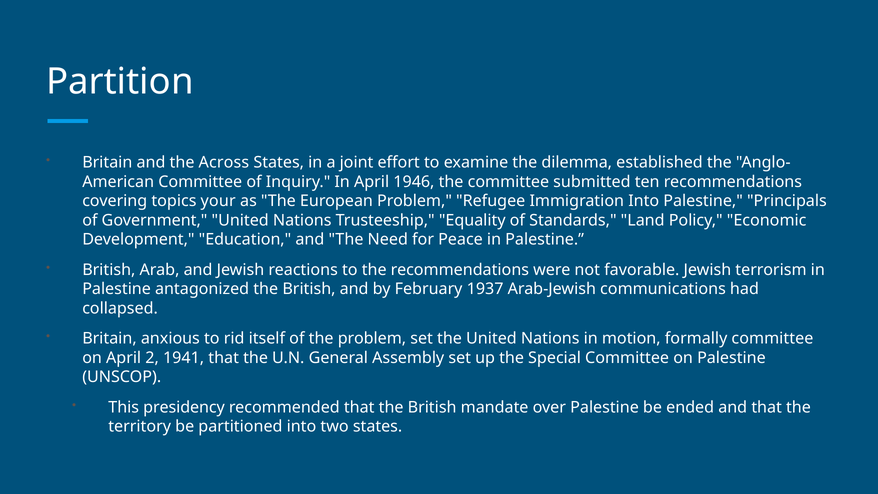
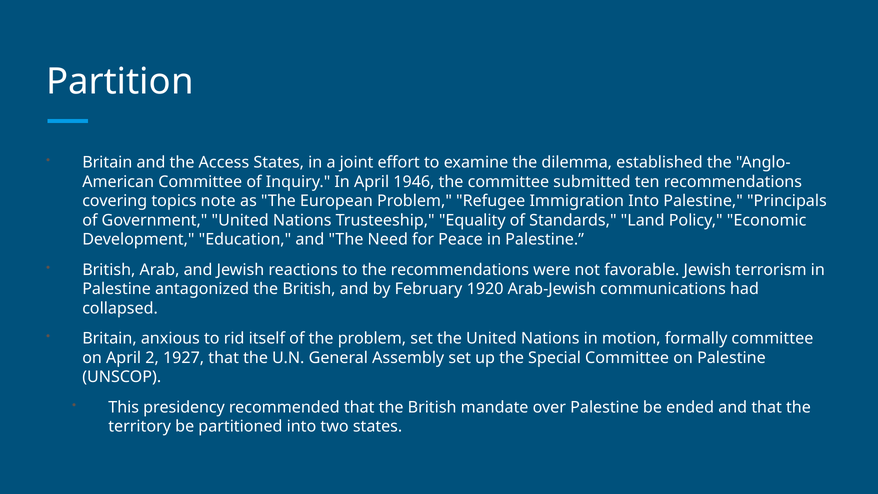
Across: Across -> Access
your: your -> note
1937: 1937 -> 1920
1941: 1941 -> 1927
